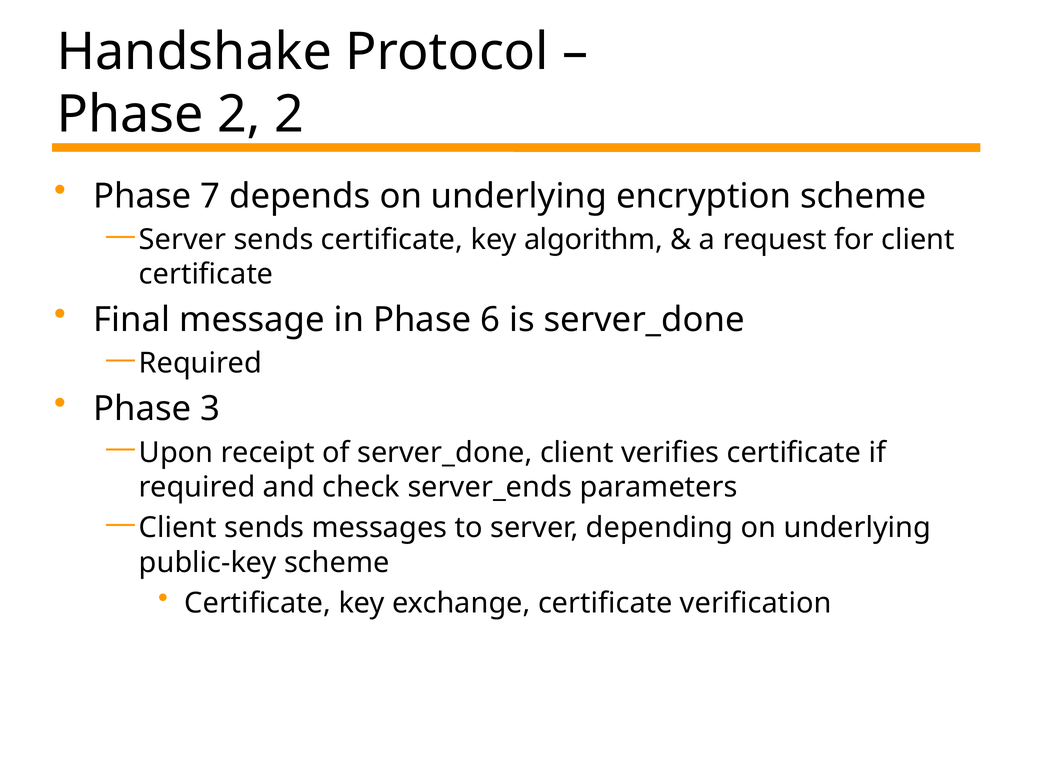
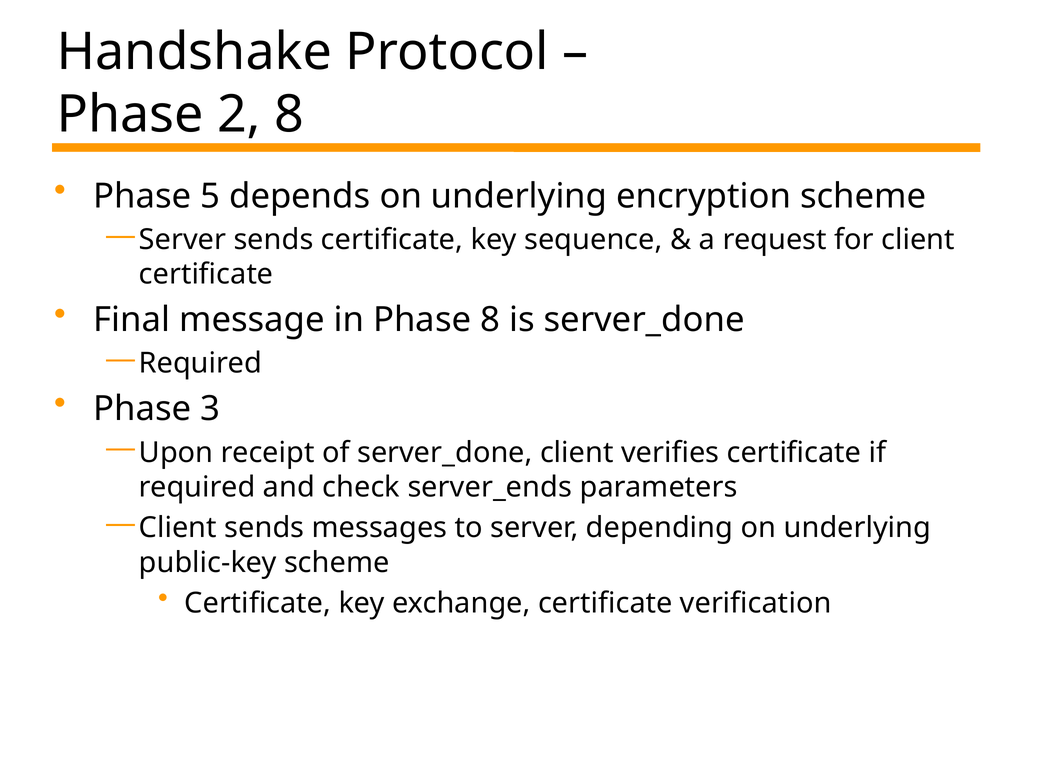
2 2: 2 -> 8
7: 7 -> 5
algorithm: algorithm -> sequence
Phase 6: 6 -> 8
